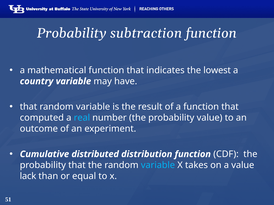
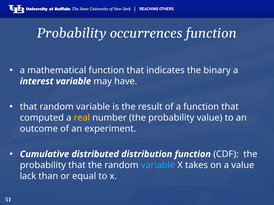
subtraction: subtraction -> occurrences
lowest: lowest -> binary
country: country -> interest
real colour: light blue -> yellow
